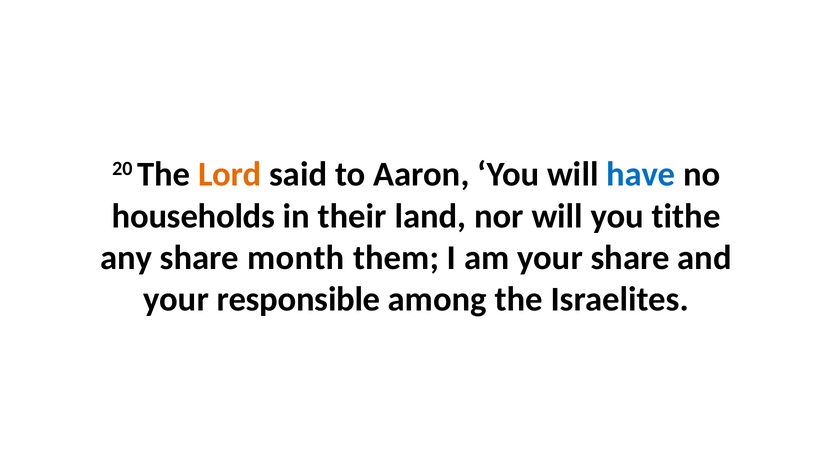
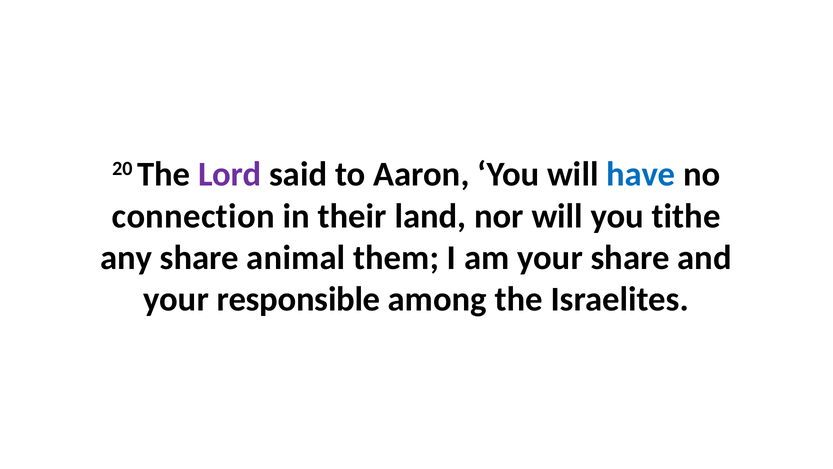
Lord colour: orange -> purple
households: households -> connection
month: month -> animal
